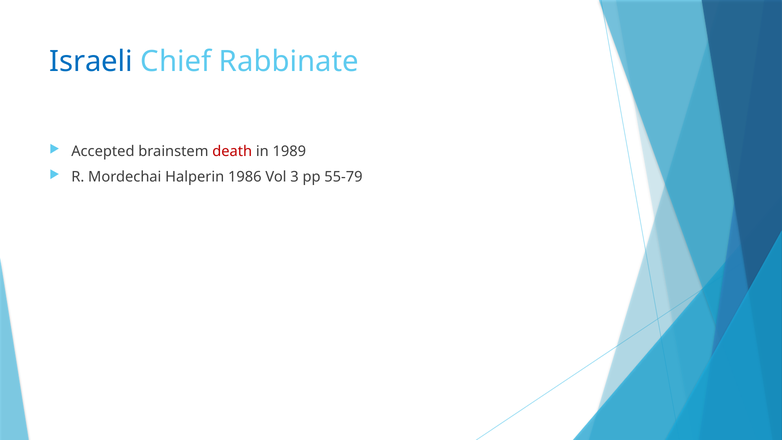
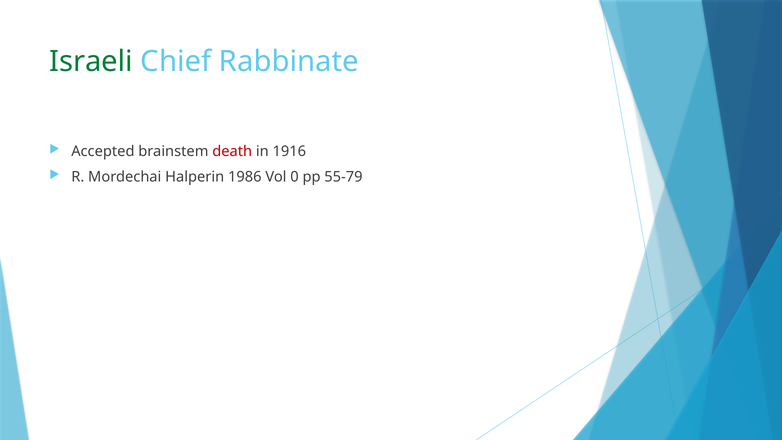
Israeli colour: blue -> green
1989: 1989 -> 1916
3: 3 -> 0
